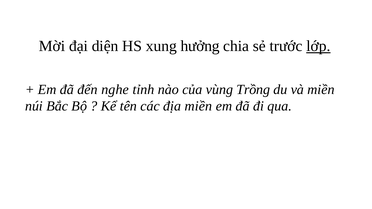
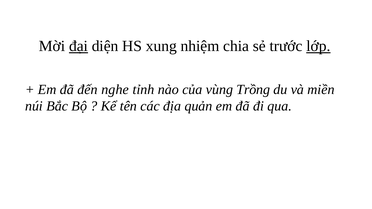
đại underline: none -> present
hưởng: hưởng -> nhiệm
địa miền: miền -> quản
